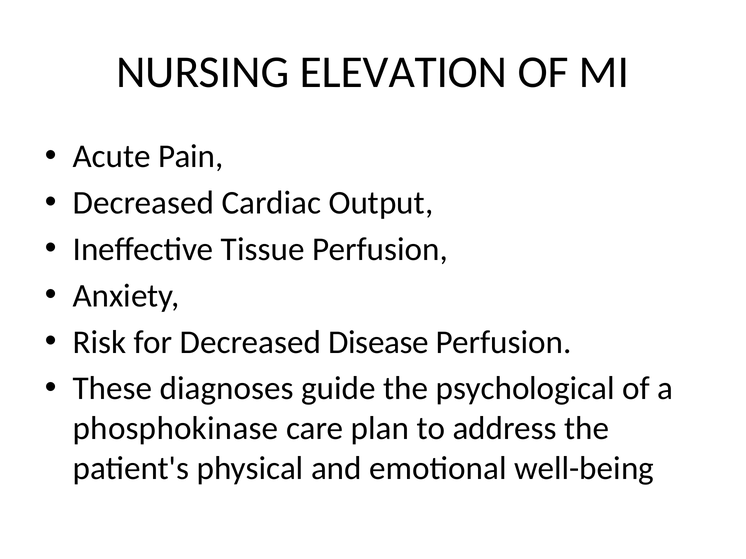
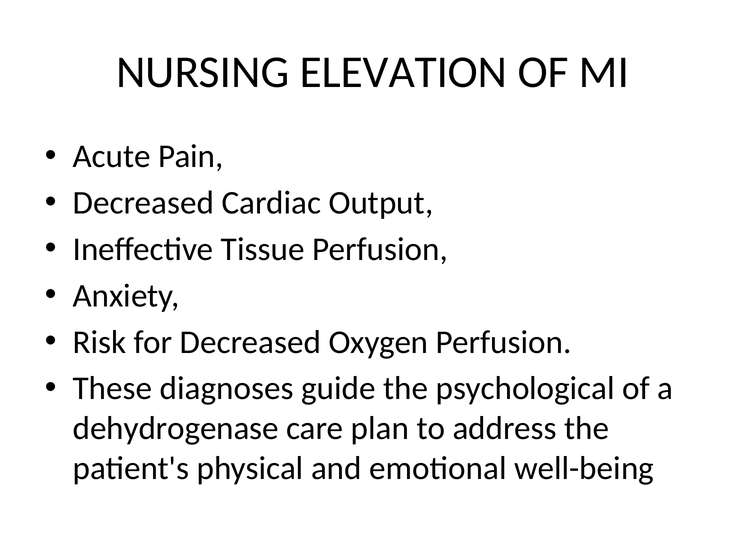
Disease: Disease -> Oxygen
phosphokinase: phosphokinase -> dehydrogenase
